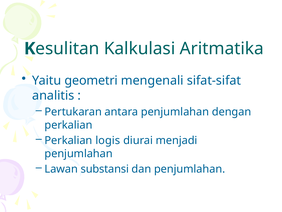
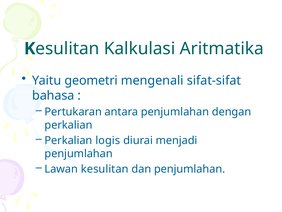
analitis: analitis -> bahasa
substansi: substansi -> kesulitan
